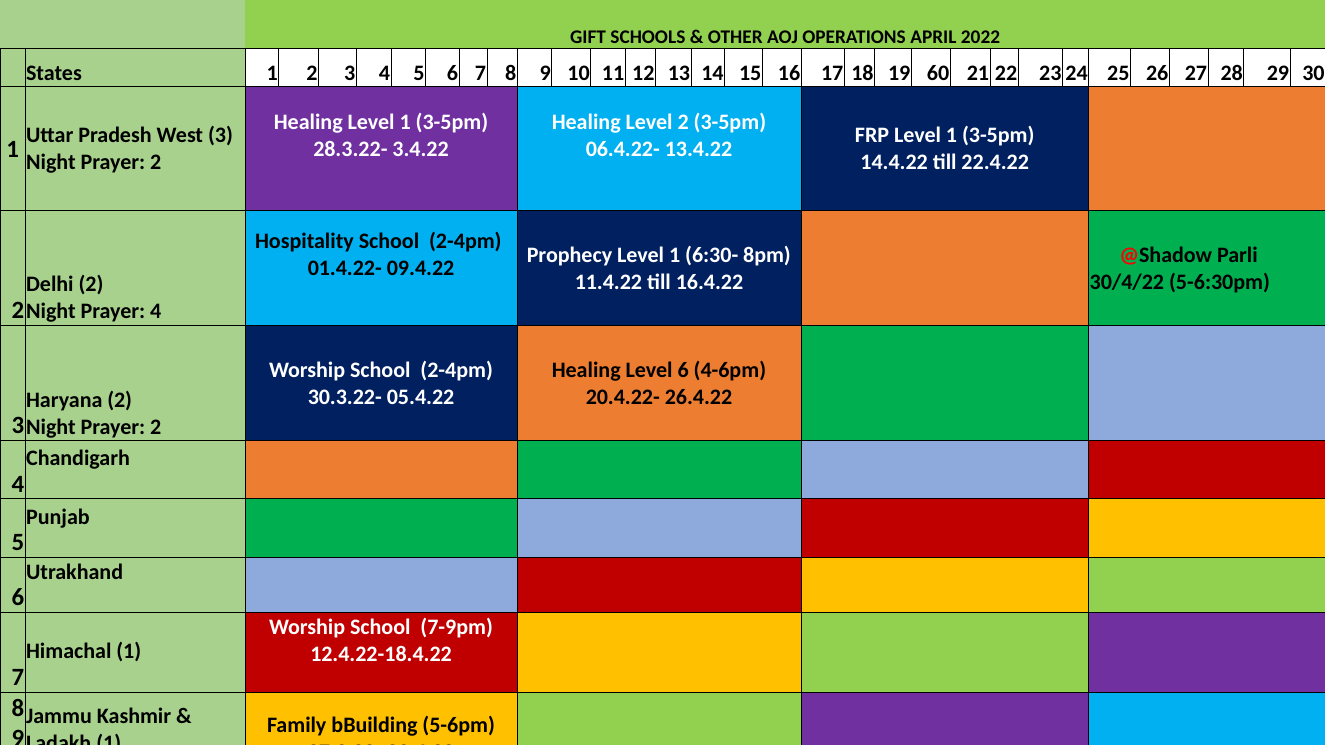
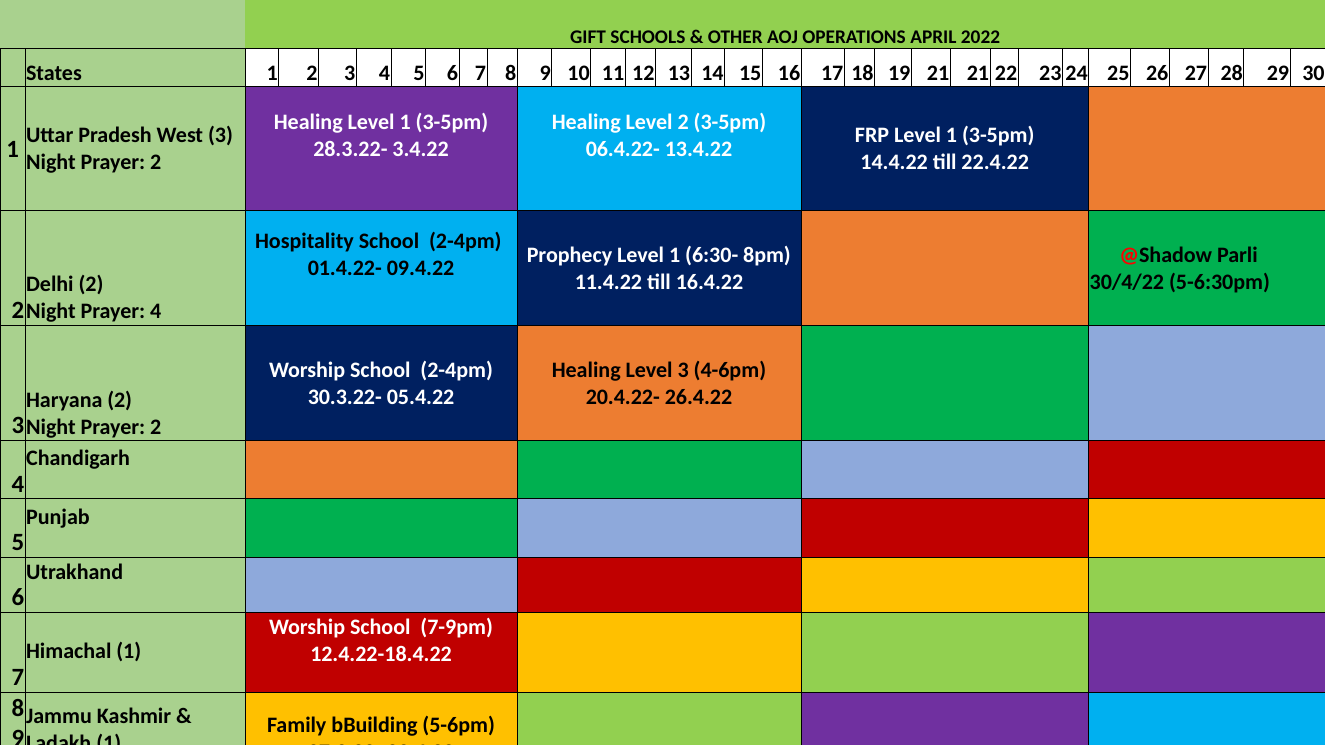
19 60: 60 -> 21
Level 6: 6 -> 3
